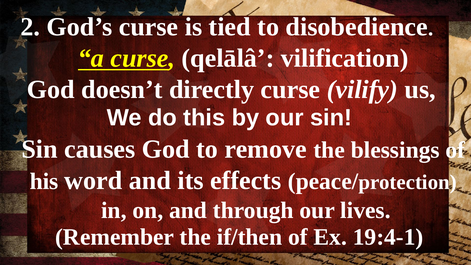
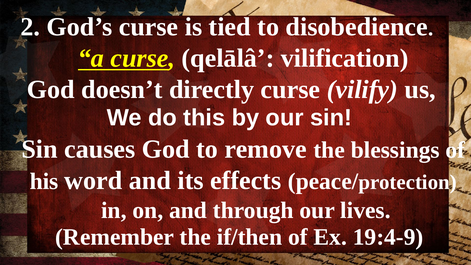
19:4-1: 19:4-1 -> 19:4-9
